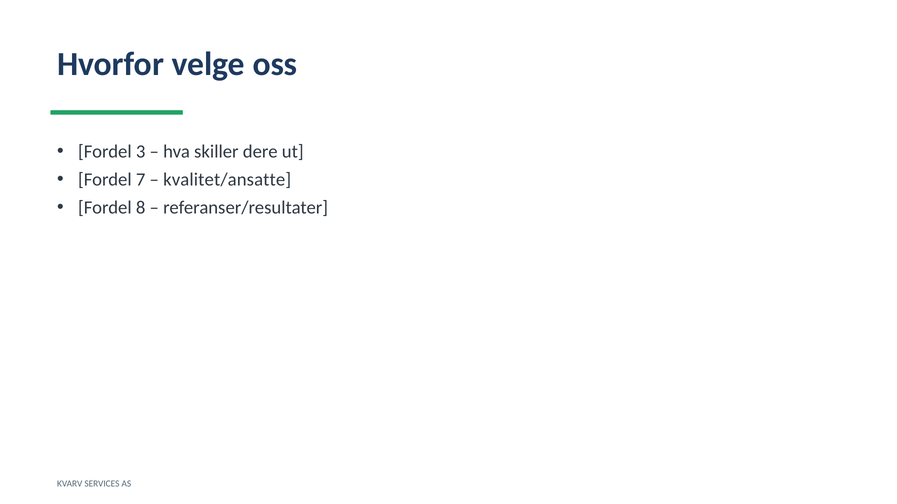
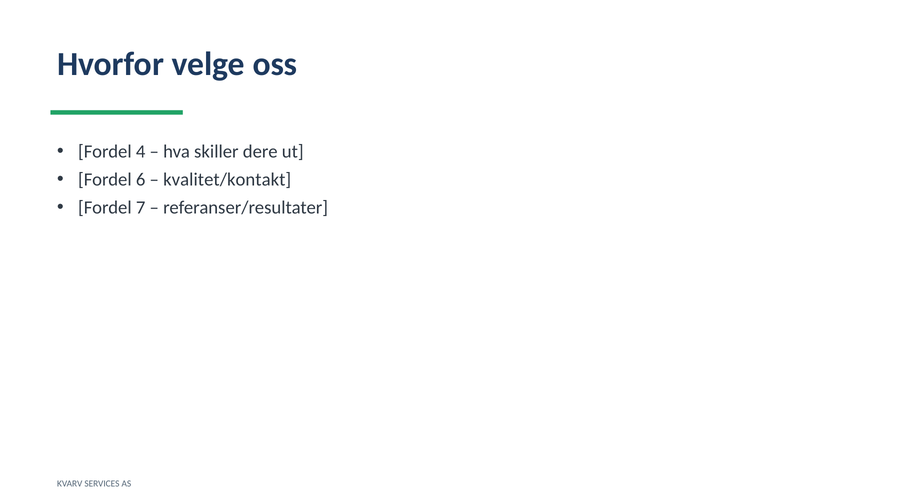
3: 3 -> 4
7: 7 -> 6
kvalitet/ansatte: kvalitet/ansatte -> kvalitet/kontakt
8: 8 -> 7
